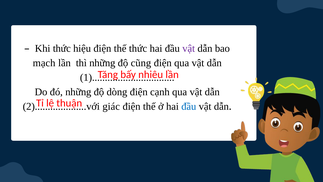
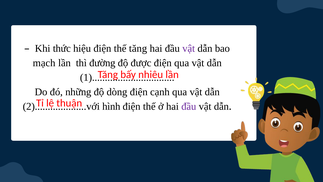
thế thức: thức -> tăng
thì những: những -> đường
cũng: cũng -> được
giác: giác -> hình
đầu at (189, 106) colour: blue -> purple
